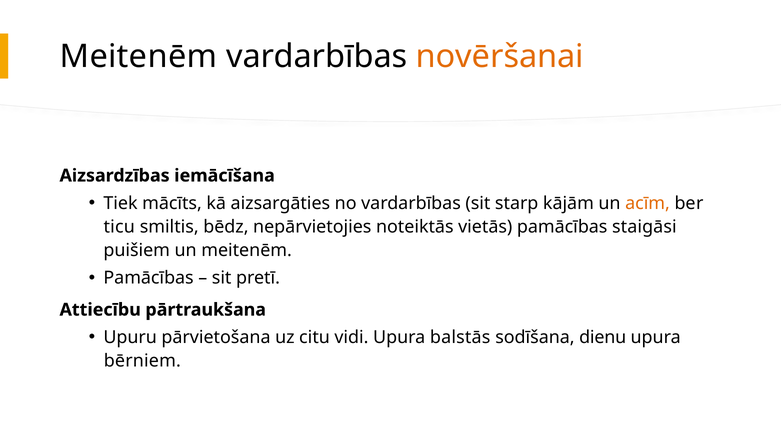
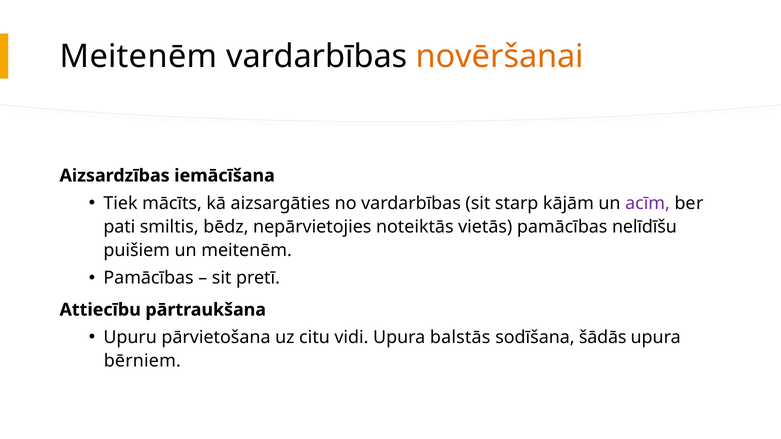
acīm colour: orange -> purple
ticu: ticu -> pati
staigāsi: staigāsi -> nelīdīšu
dienu: dienu -> šādās
